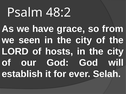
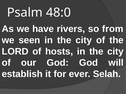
48:2: 48:2 -> 48:0
grace: grace -> rivers
